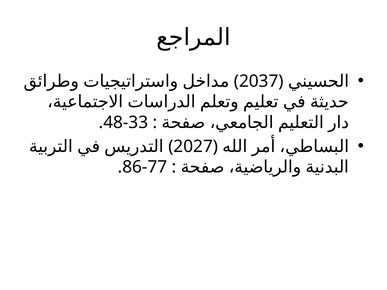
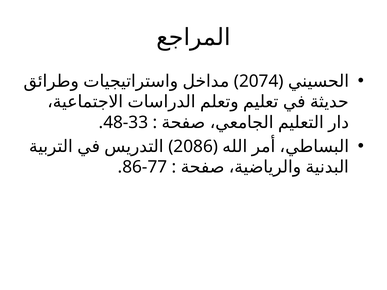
2037: 2037 -> 2074
2027: 2027 -> 2086
